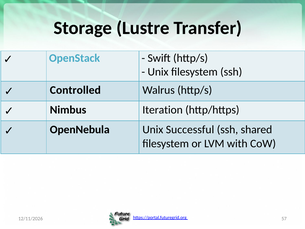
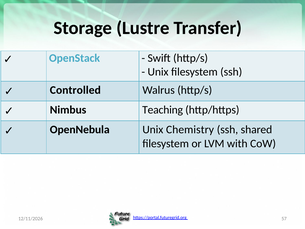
Iteration: Iteration -> Teaching
Successful: Successful -> Chemistry
